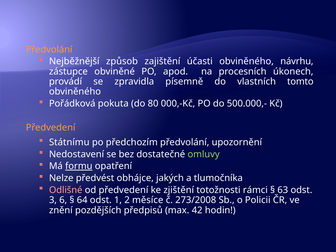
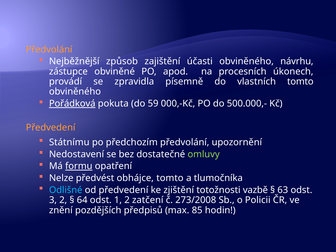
Pořádková underline: none -> present
80: 80 -> 59
obhájce jakých: jakých -> tomto
Odlišné colour: pink -> light blue
rámci: rámci -> vazbě
3 6: 6 -> 2
měsíce: měsíce -> zatčení
42: 42 -> 85
